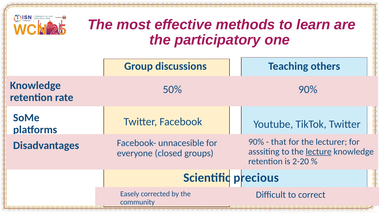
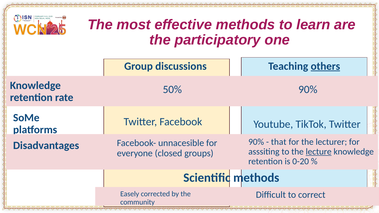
others underline: none -> present
2-20: 2-20 -> 0-20
Scientific precious: precious -> methods
